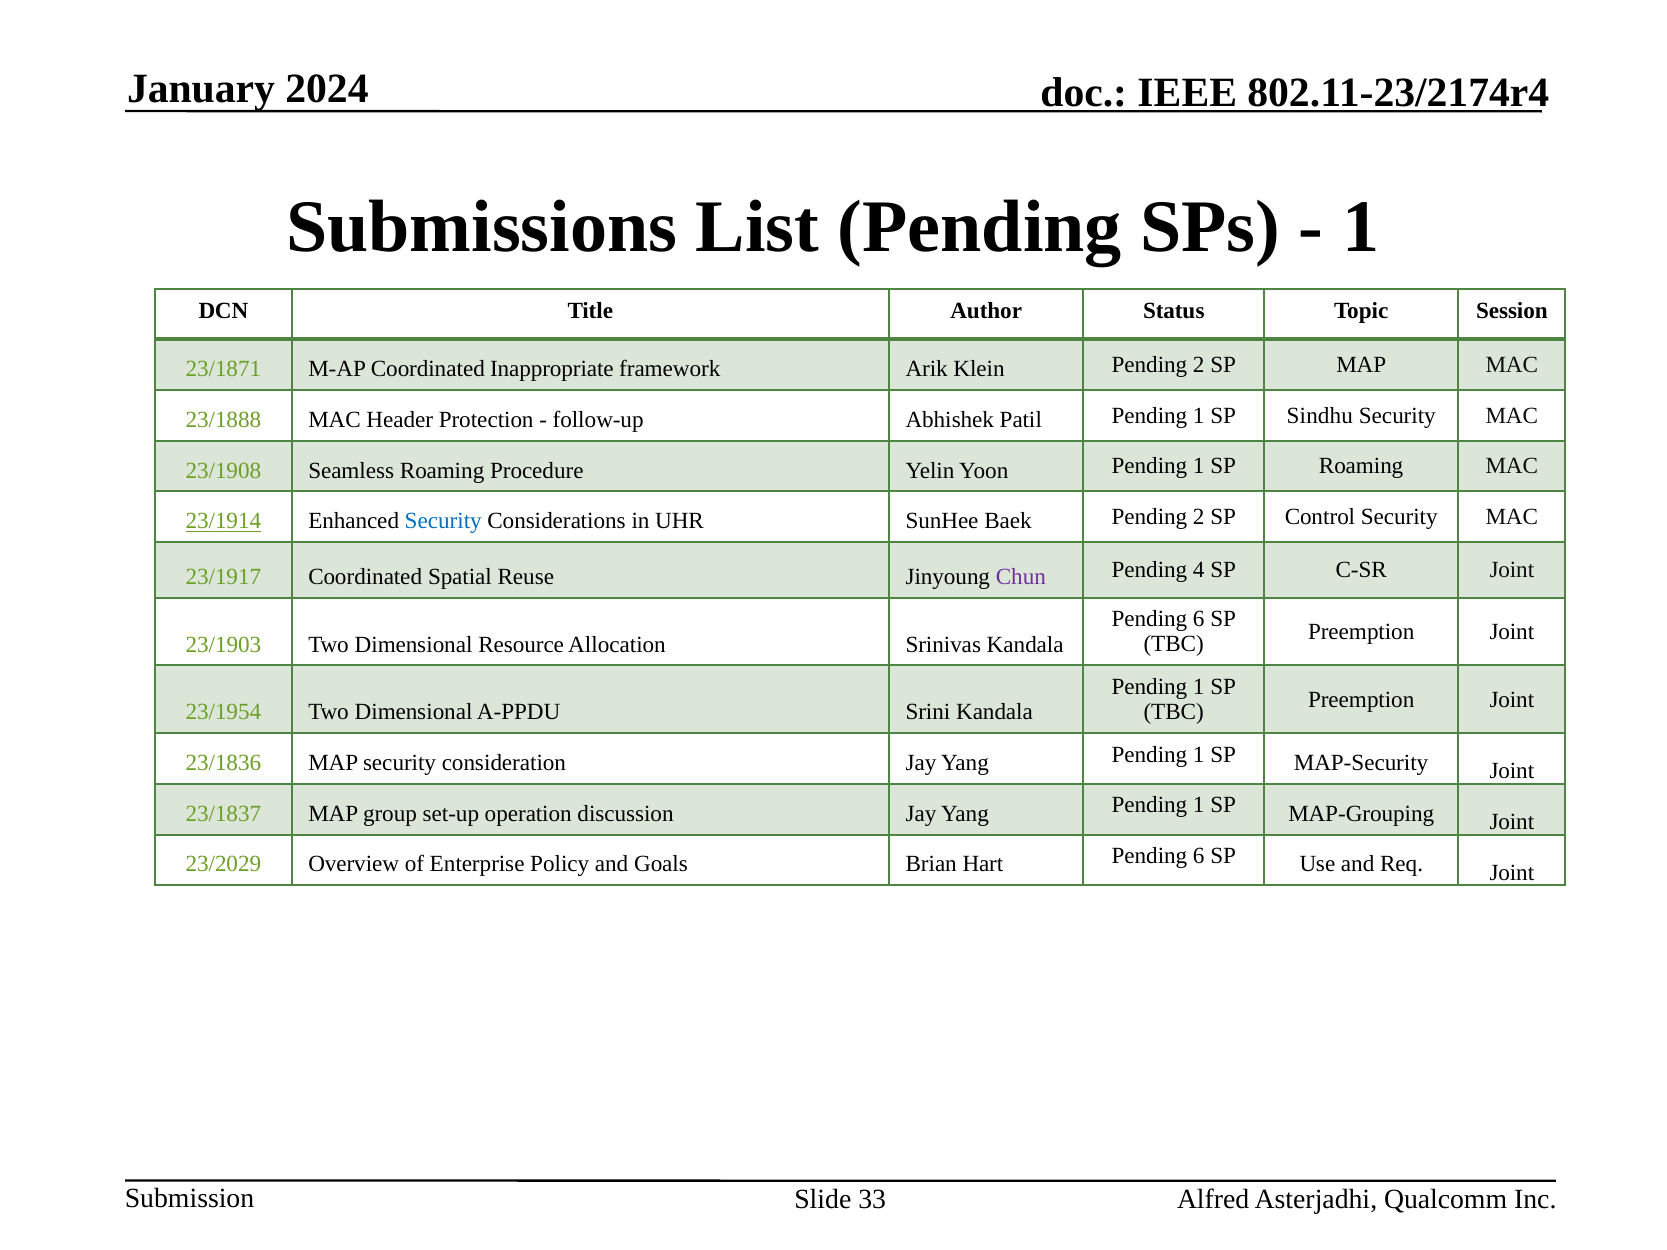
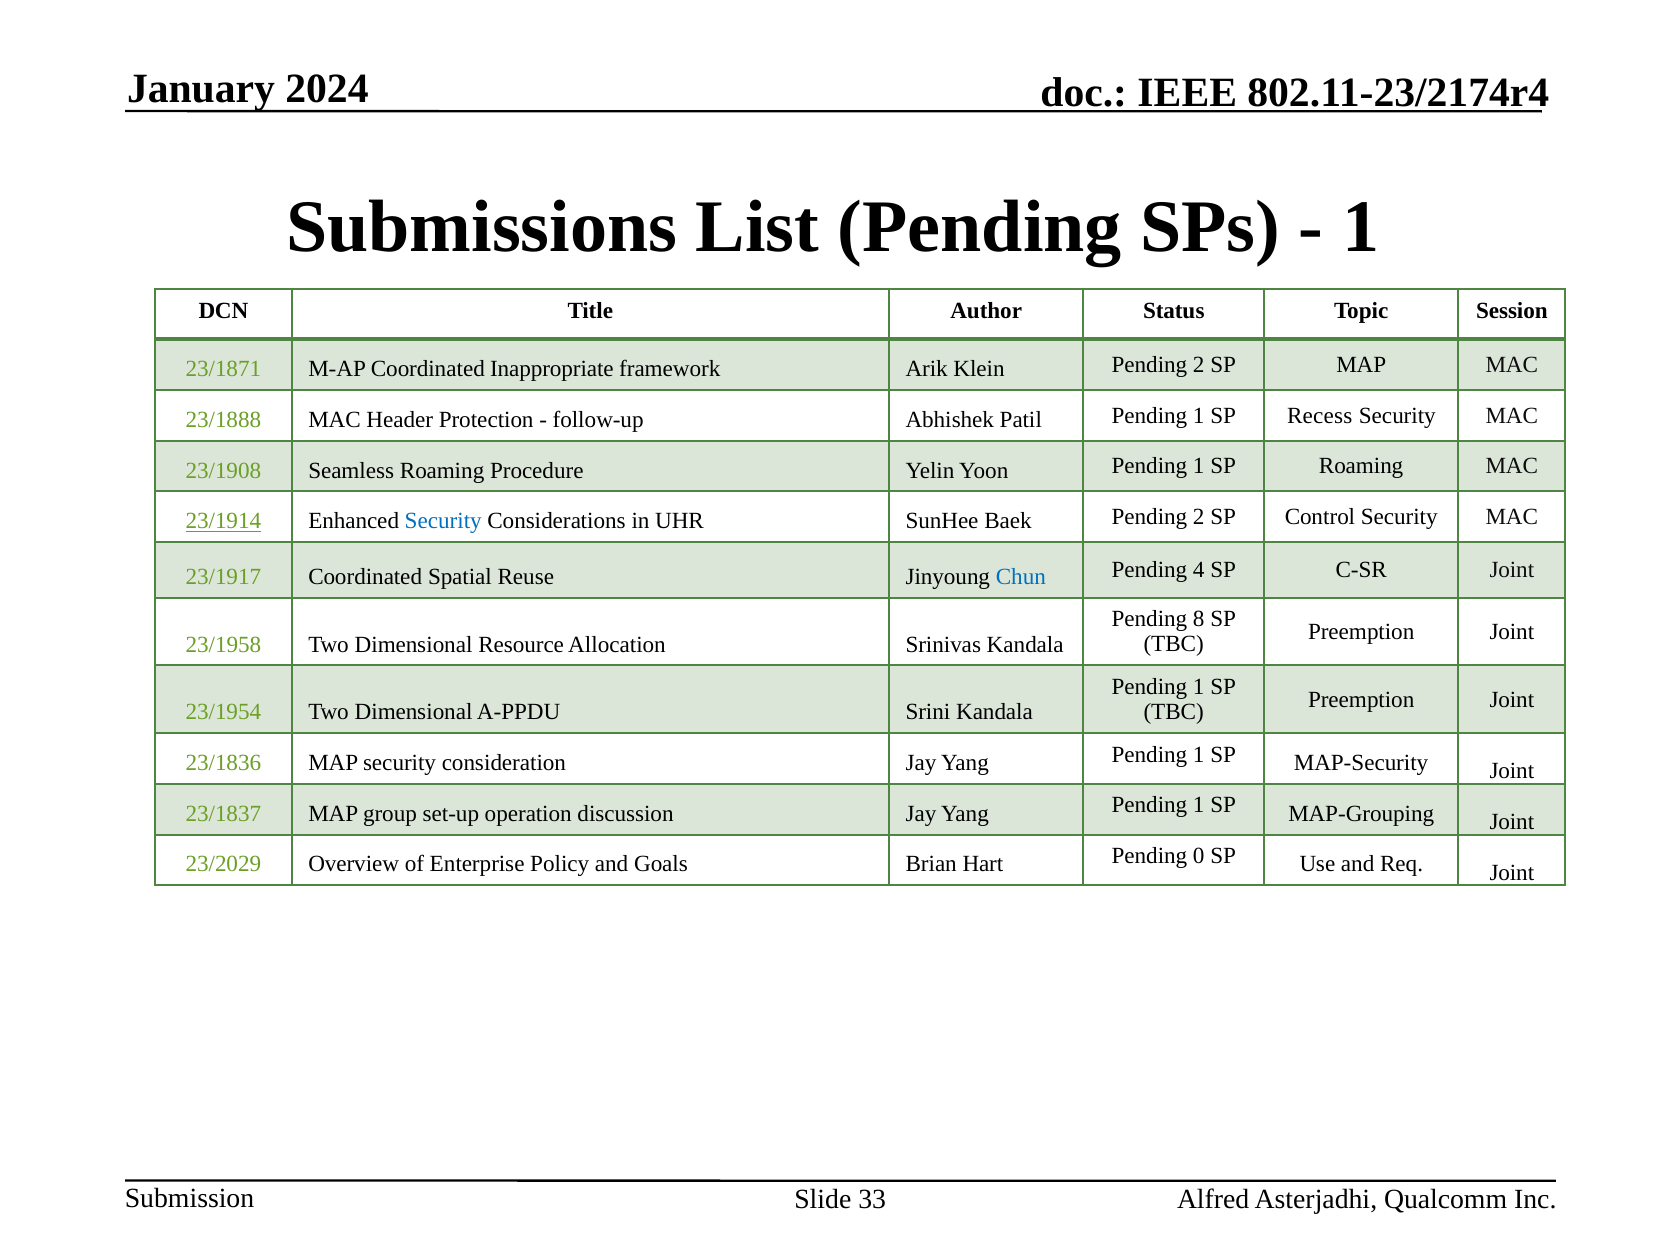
Sindhu: Sindhu -> Recess
Chun colour: purple -> blue
6 at (1199, 619): 6 -> 8
23/1903: 23/1903 -> 23/1958
Hart Pending 6: 6 -> 0
